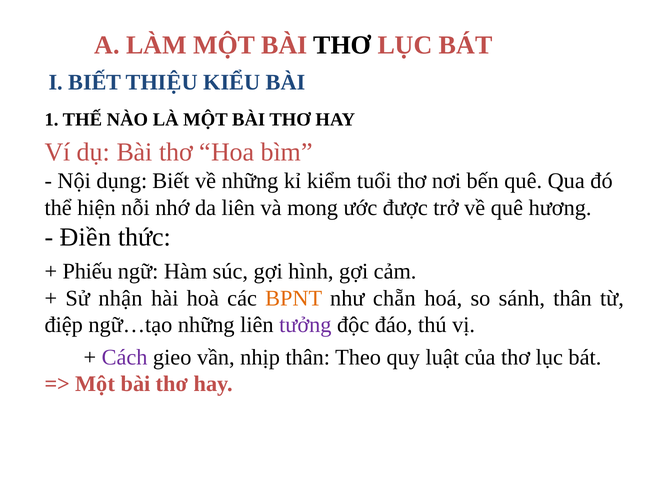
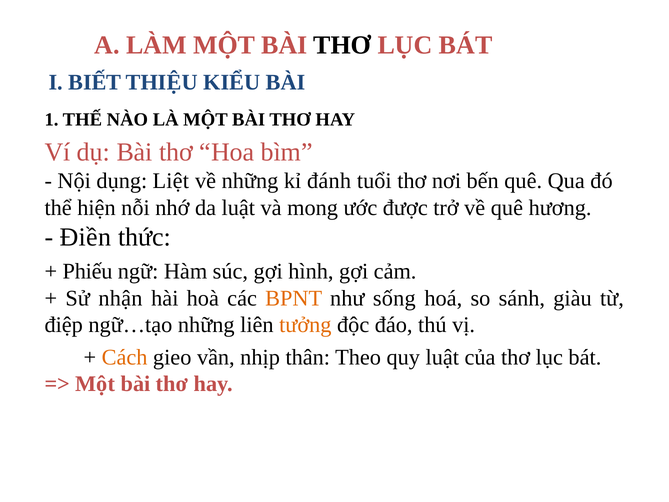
dụng Biết: Biết -> Liệt
kiểm: kiểm -> đánh
da liên: liên -> luật
chẵn: chẵn -> sống
sánh thân: thân -> giàu
tưởng colour: purple -> orange
Cách colour: purple -> orange
